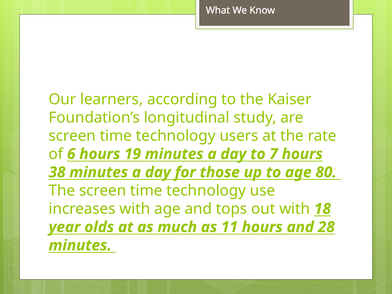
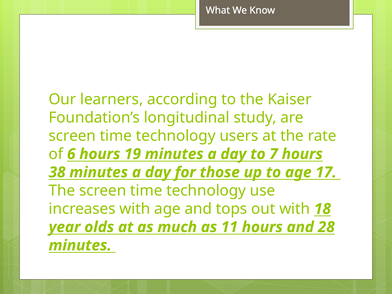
80: 80 -> 17
